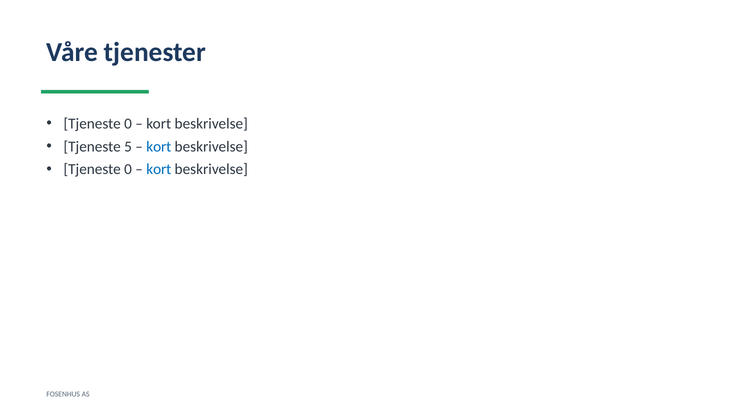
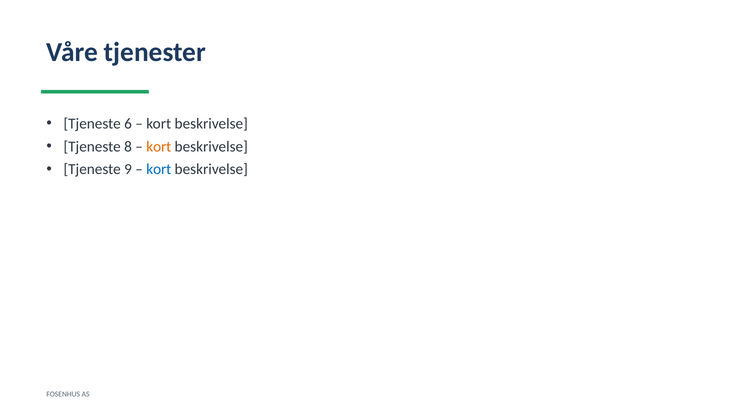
0 at (128, 124): 0 -> 6
5: 5 -> 8
kort at (159, 146) colour: blue -> orange
0 at (128, 169): 0 -> 9
